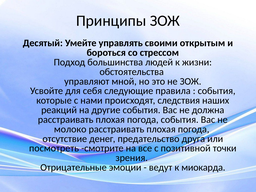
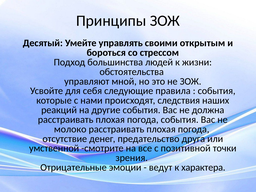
посмотреть: посмотреть -> умственной
миокарда: миокарда -> характера
